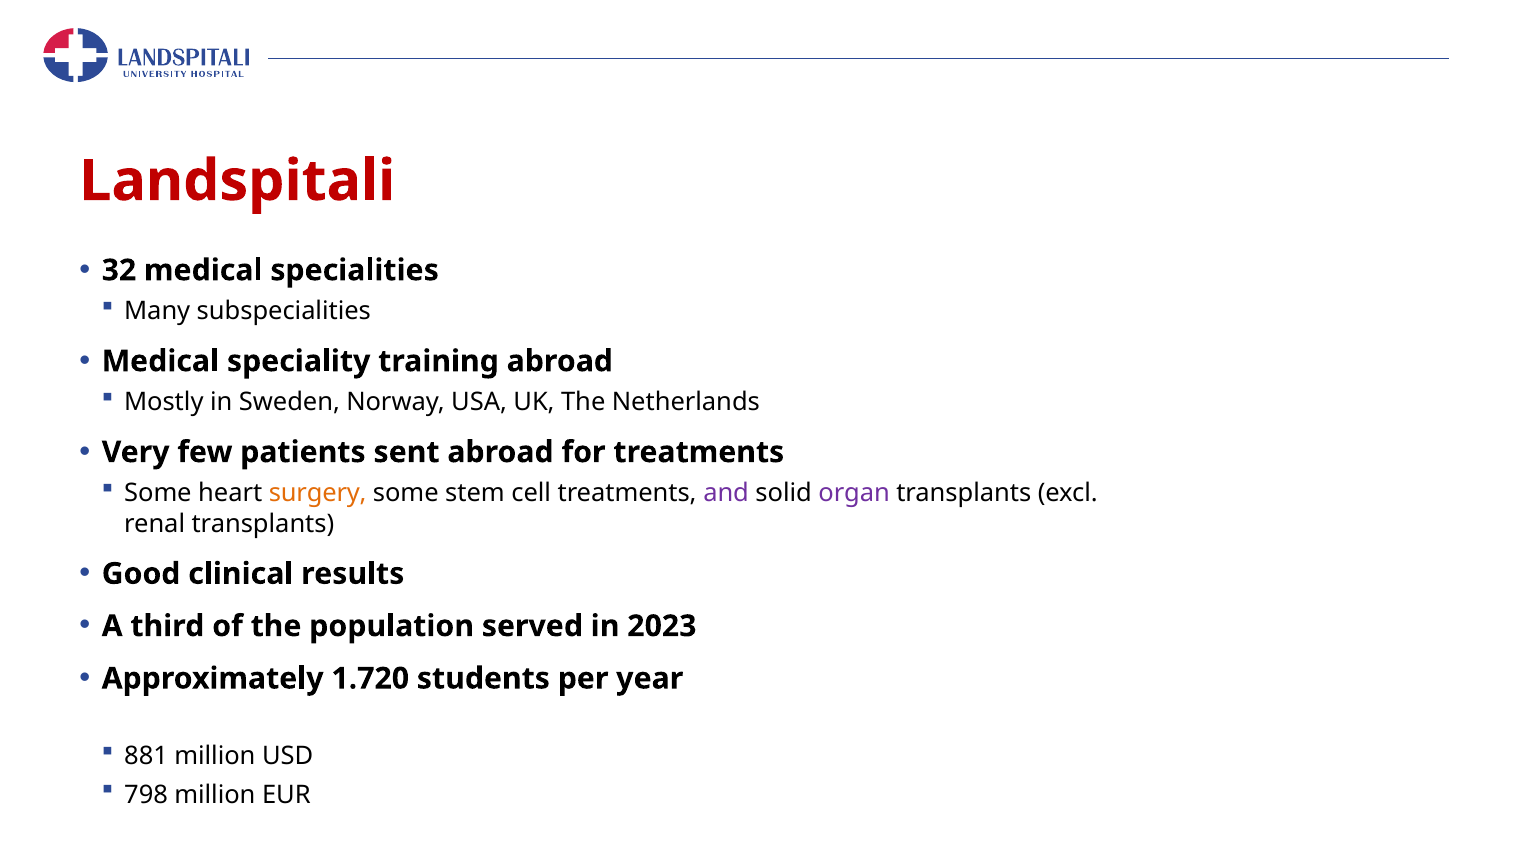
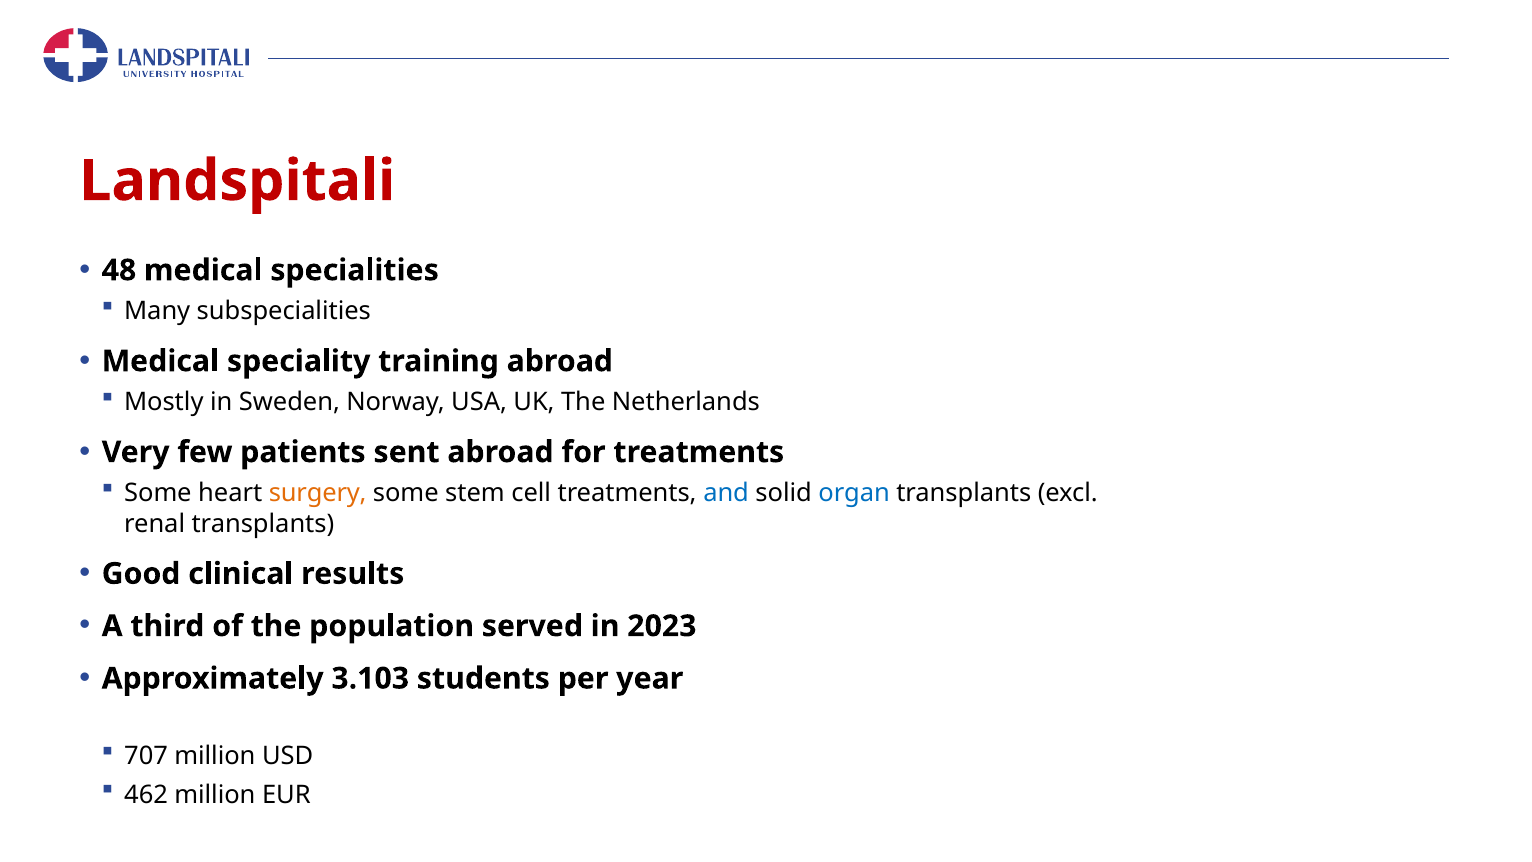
32: 32 -> 48
and colour: purple -> blue
organ colour: purple -> blue
1.720: 1.720 -> 3.103
881: 881 -> 707
798: 798 -> 462
